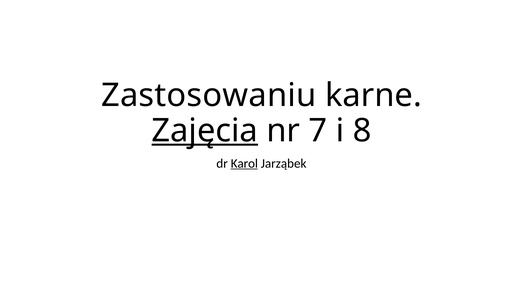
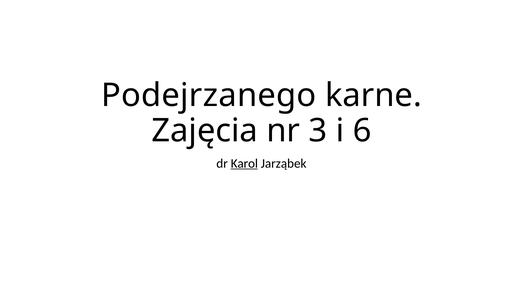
Zastosowaniu: Zastosowaniu -> Podejrzanego
Zajęcia underline: present -> none
7: 7 -> 3
8: 8 -> 6
